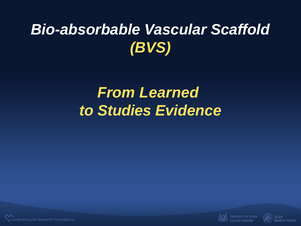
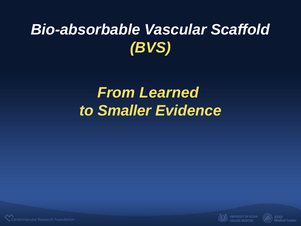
Studies: Studies -> Smaller
